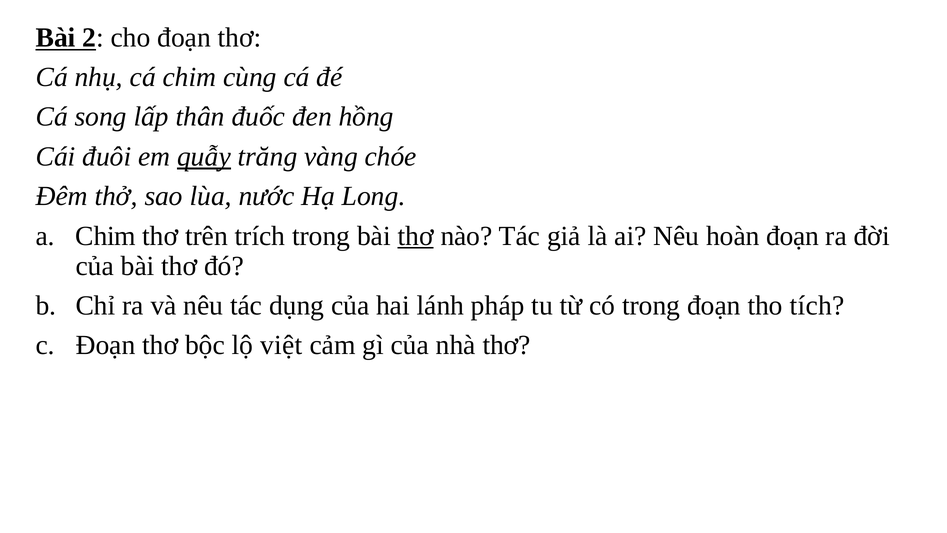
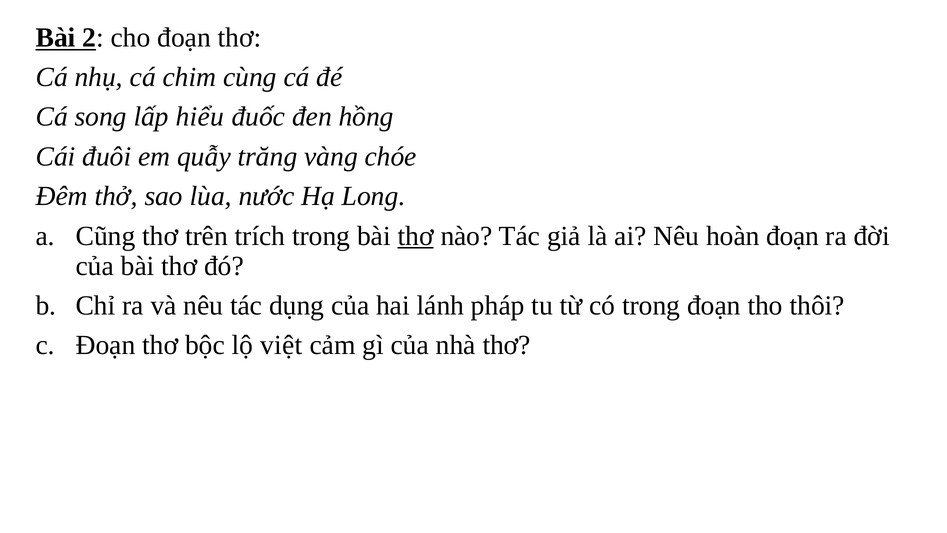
thân: thân -> hiểu
quẫy underline: present -> none
Chim at (106, 236): Chim -> Cũng
tích: tích -> thôi
